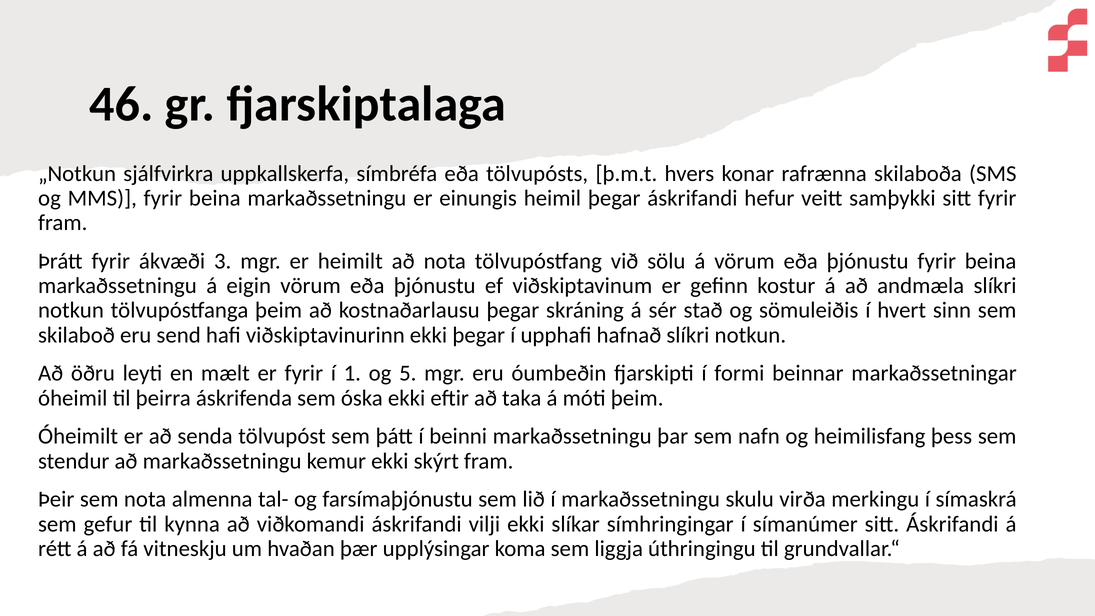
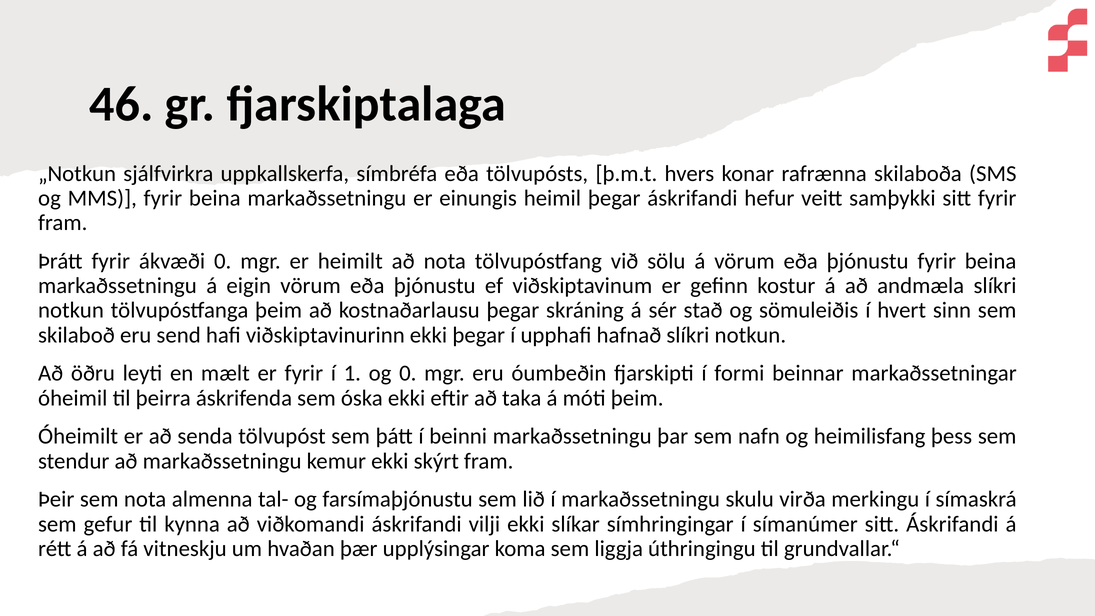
ákvæði 3: 3 -> 0
og 5: 5 -> 0
